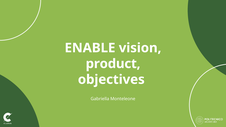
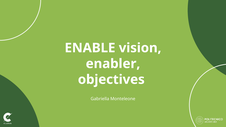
product: product -> enabler
